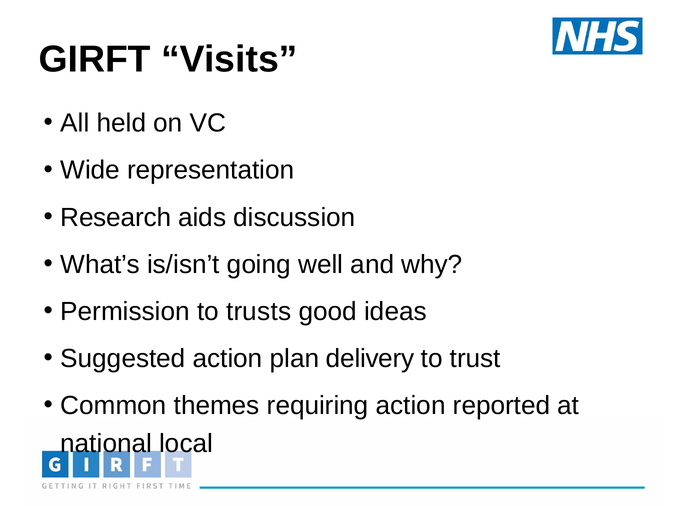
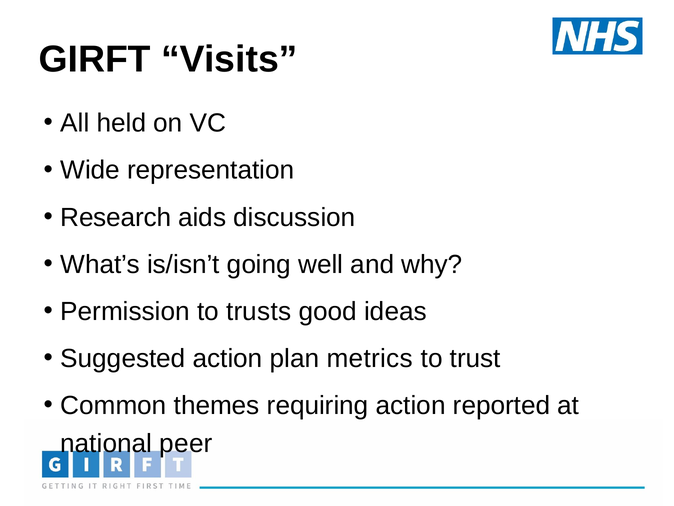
delivery: delivery -> metrics
local: local -> peer
